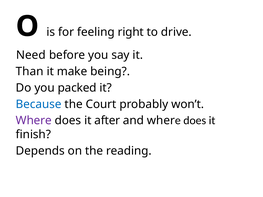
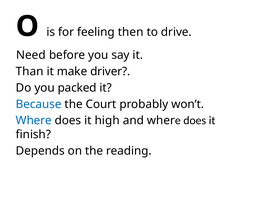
right: right -> then
being: being -> driver
Where colour: purple -> blue
after: after -> high
